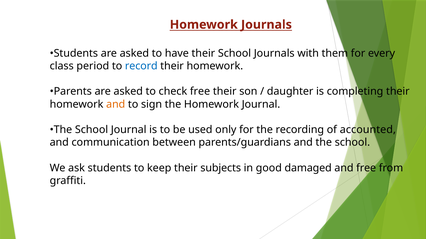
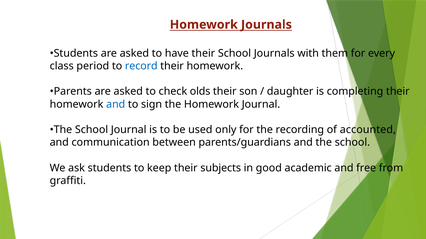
check free: free -> olds
and at (116, 104) colour: orange -> blue
damaged: damaged -> academic
